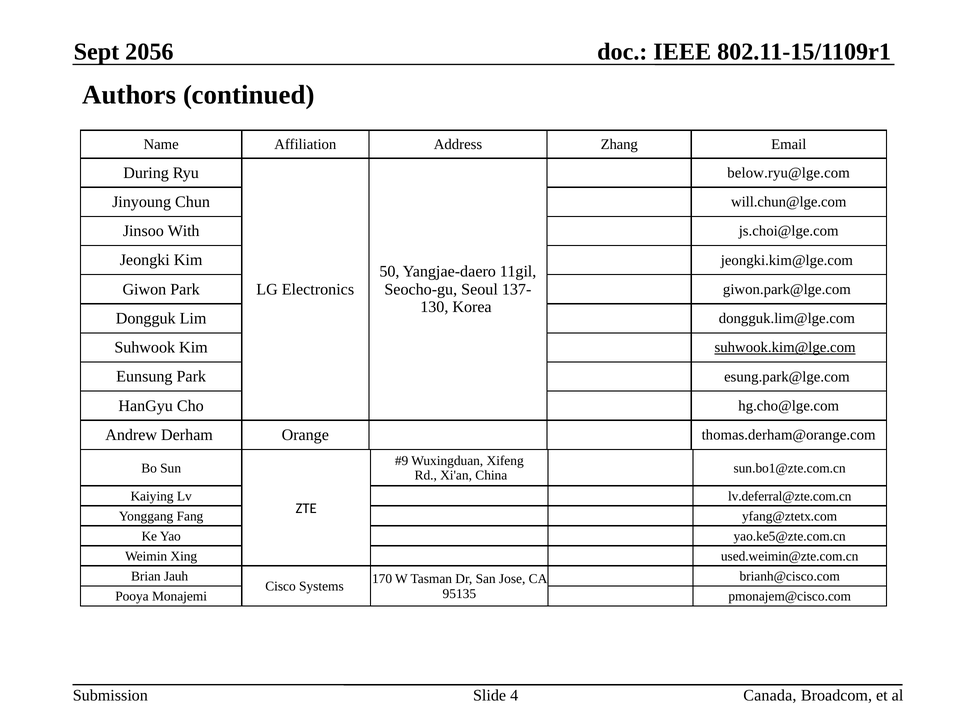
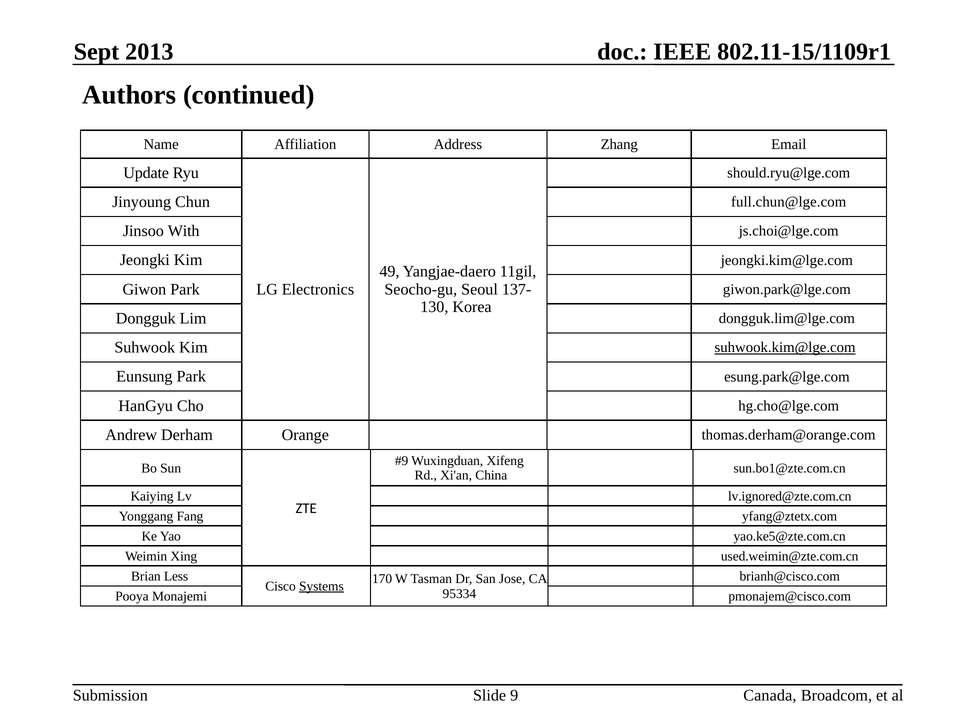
2056: 2056 -> 2013
During: During -> Update
below.ryu@lge.com: below.ryu@lge.com -> should.ryu@lge.com
will.chun@lge.com: will.chun@lge.com -> full.chun@lge.com
50: 50 -> 49
lv.deferral@zte.com.cn: lv.deferral@zte.com.cn -> lv.ignored@zte.com.cn
Jauh: Jauh -> Less
Systems underline: none -> present
95135: 95135 -> 95334
4: 4 -> 9
